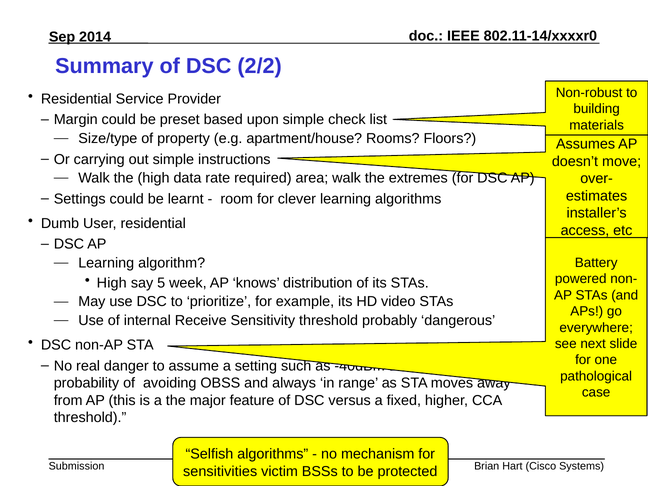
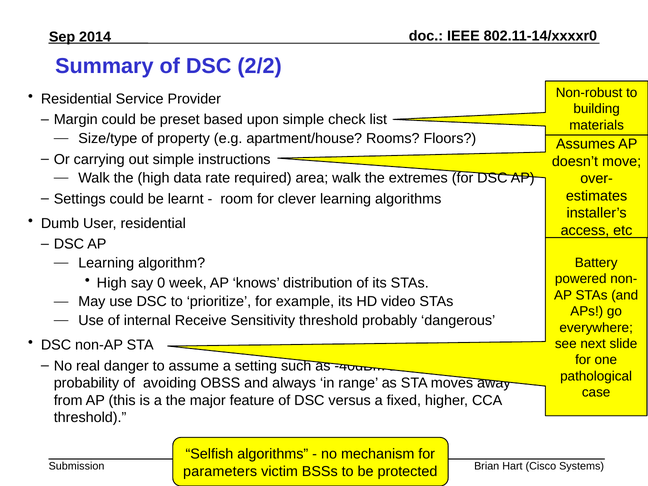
5: 5 -> 0
sensitivities: sensitivities -> parameters
